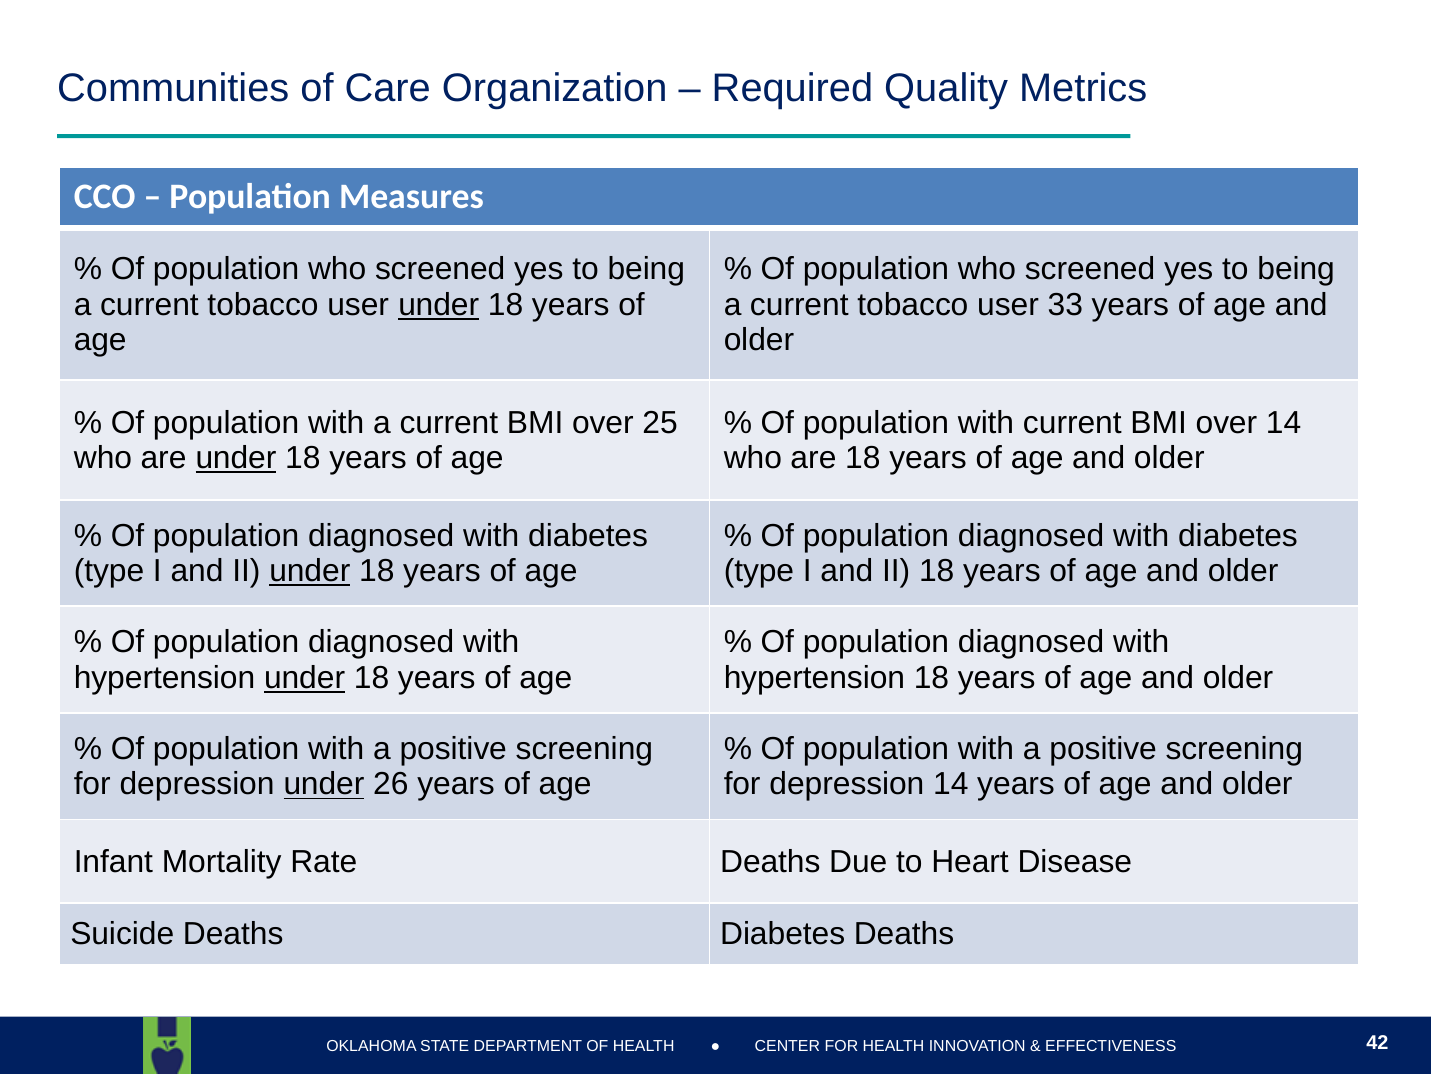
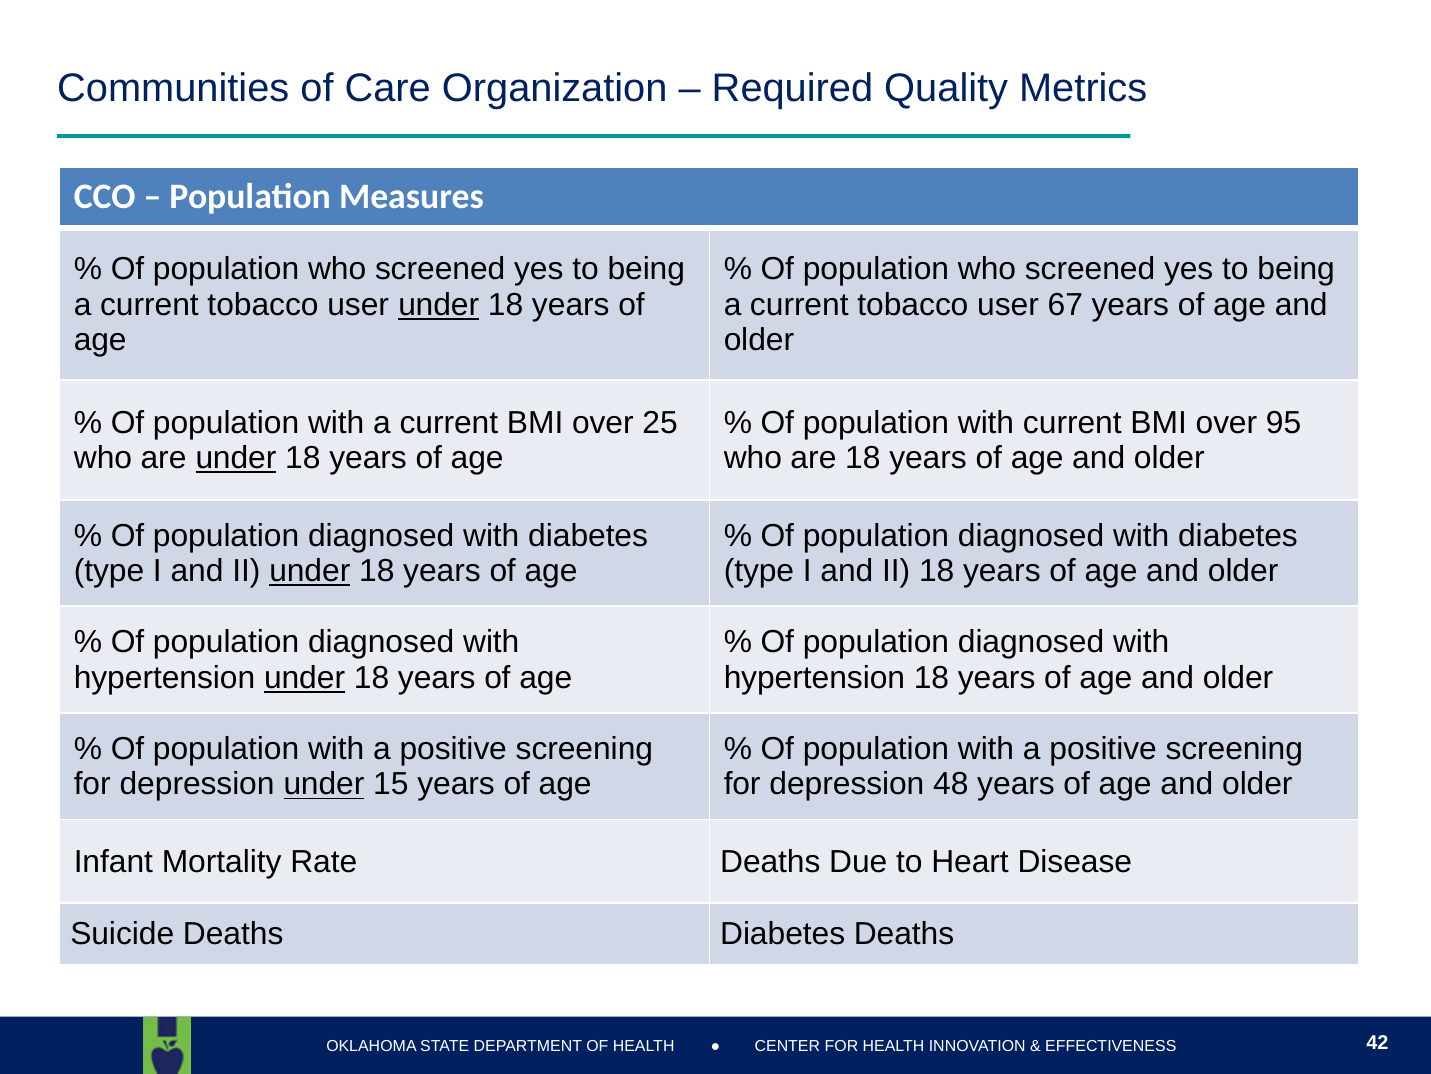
33: 33 -> 67
over 14: 14 -> 95
26: 26 -> 15
depression 14: 14 -> 48
